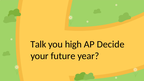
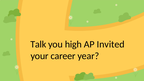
Decide: Decide -> Invited
future: future -> career
